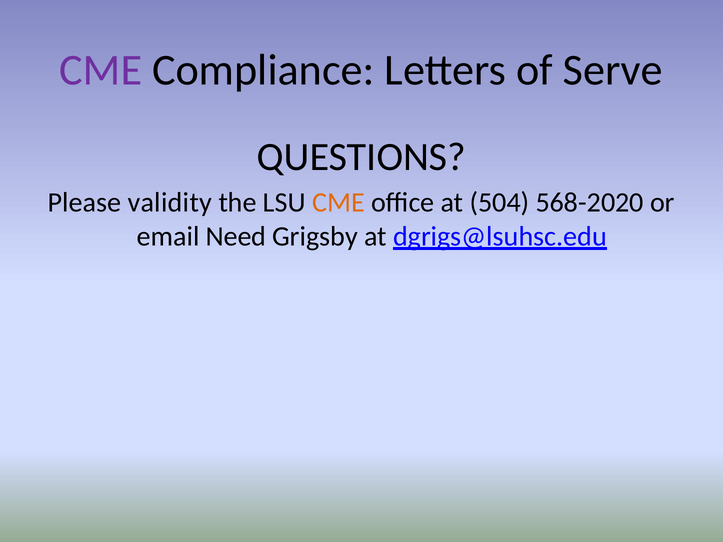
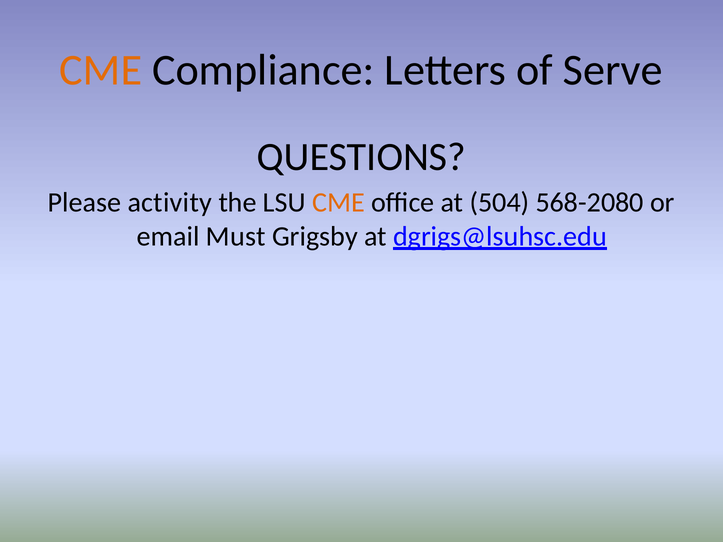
CME at (101, 70) colour: purple -> orange
validity: validity -> activity
568-2020: 568-2020 -> 568-2080
Need: Need -> Must
